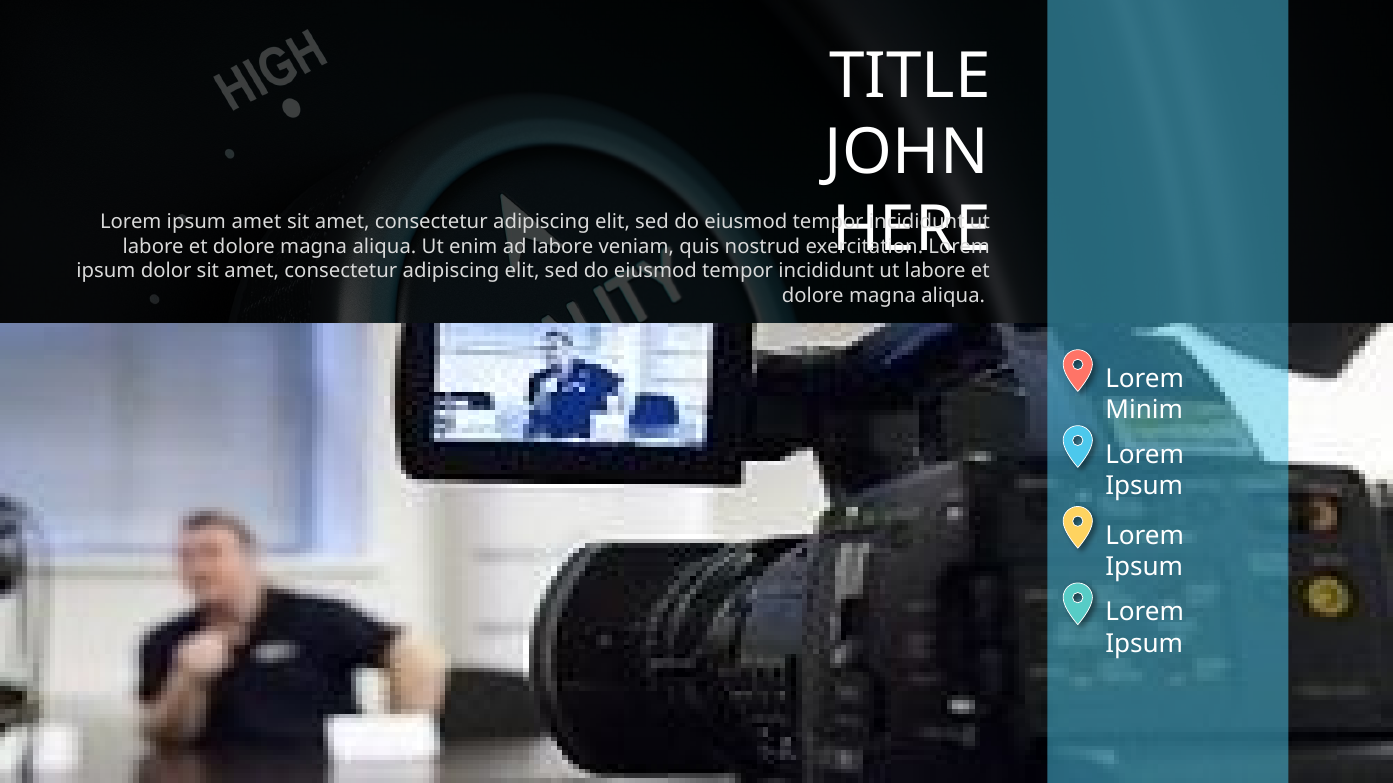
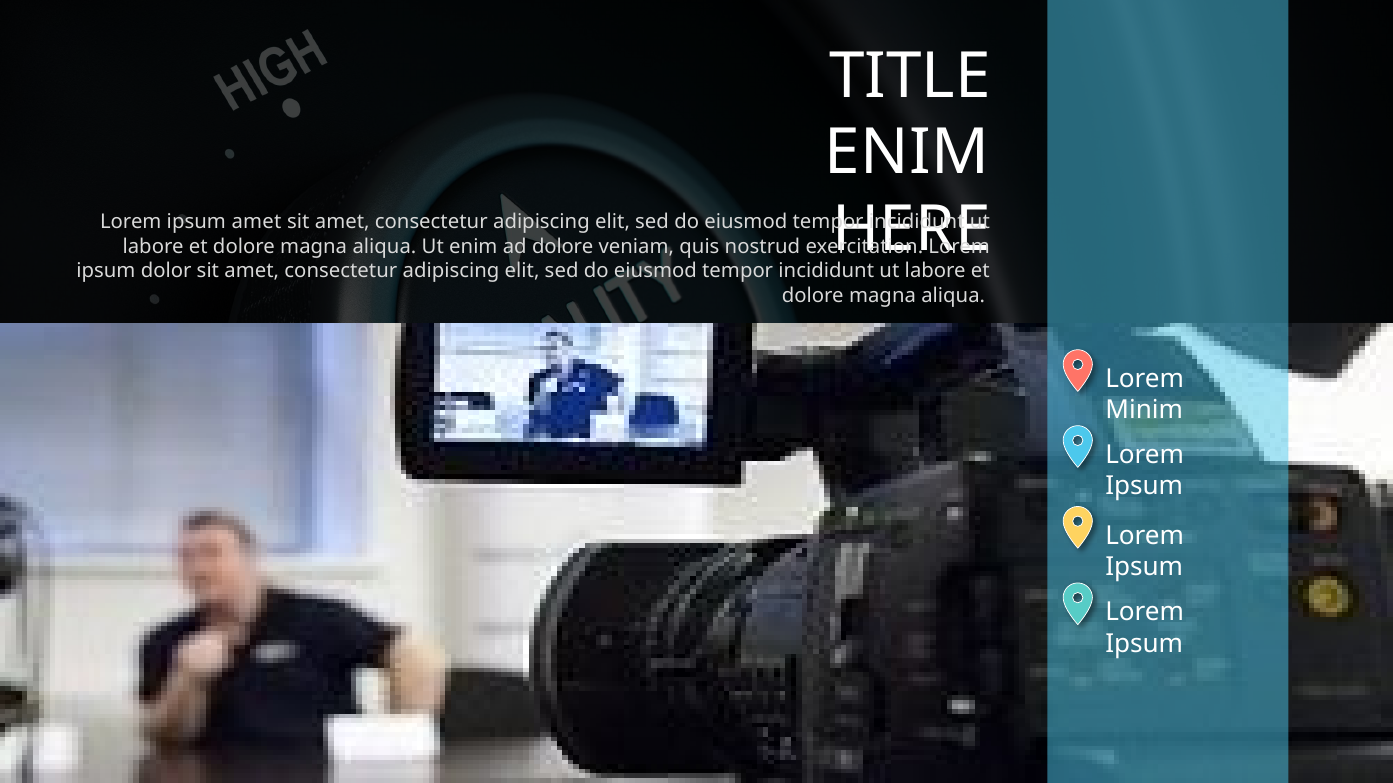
JOHN at (907, 153): JOHN -> ENIM
ad labore: labore -> dolore
